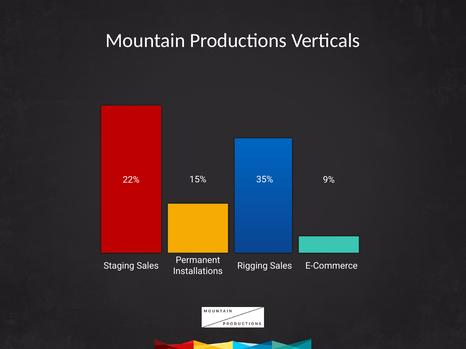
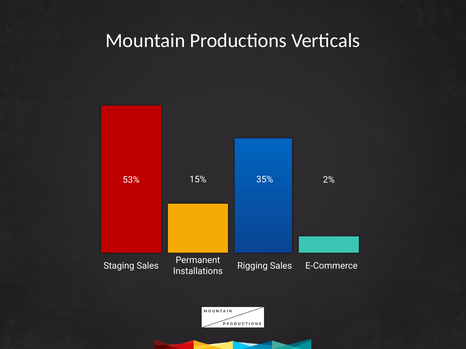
22%: 22% -> 53%
9%: 9% -> 2%
